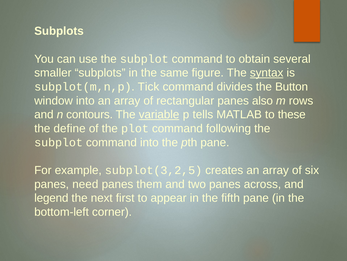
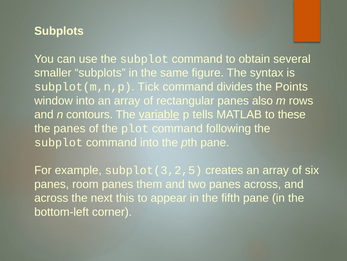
syntax underline: present -> none
Button: Button -> Points
the define: define -> panes
need: need -> room
legend at (51, 198): legend -> across
first: first -> this
